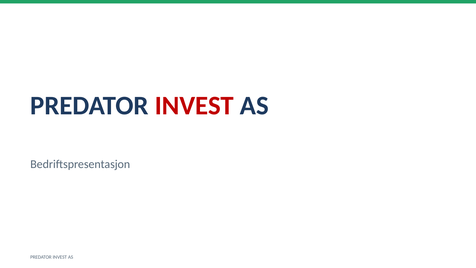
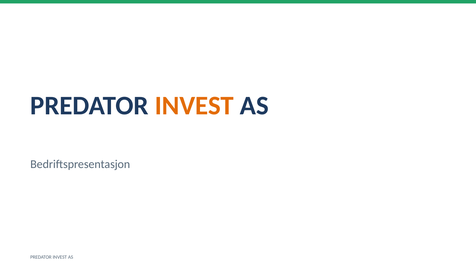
INVEST at (194, 106) colour: red -> orange
